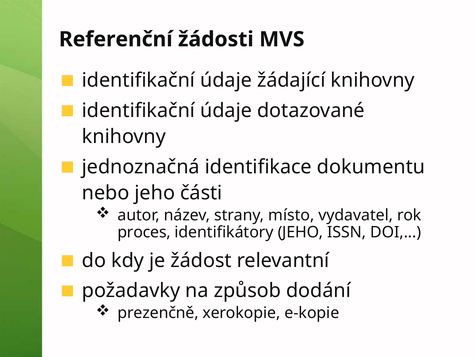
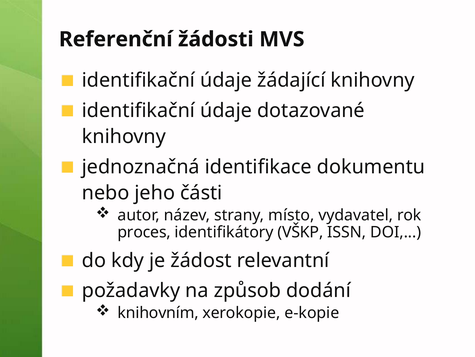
identifikátory JEHO: JEHO -> VŠKP
prezenčně: prezenčně -> knihovním
